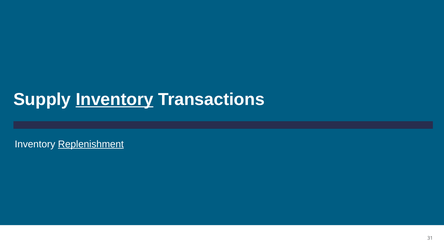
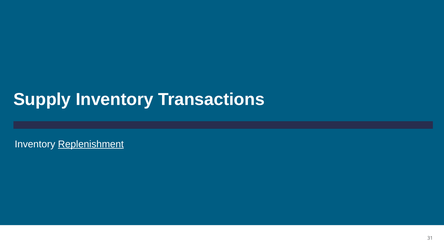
Inventory at (115, 99) underline: present -> none
